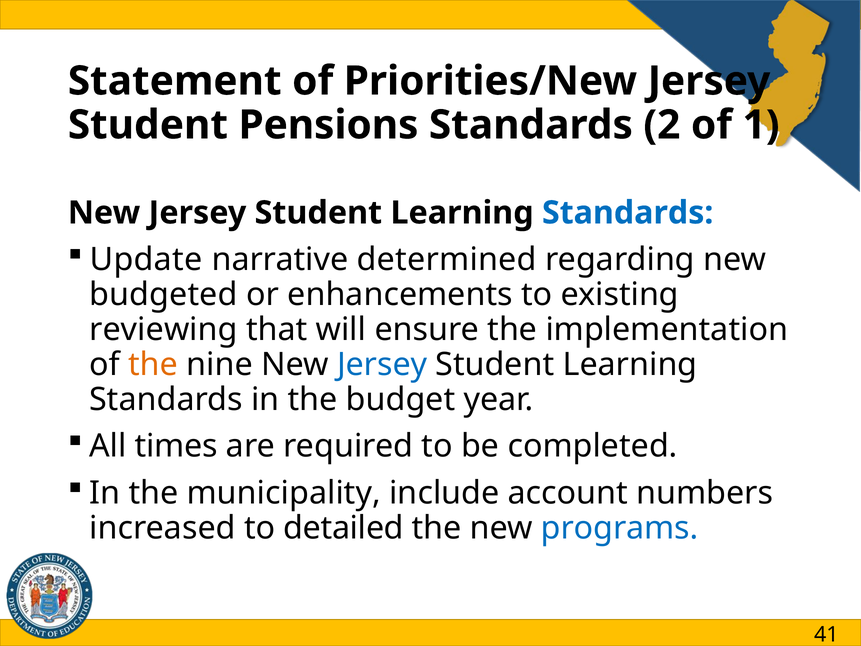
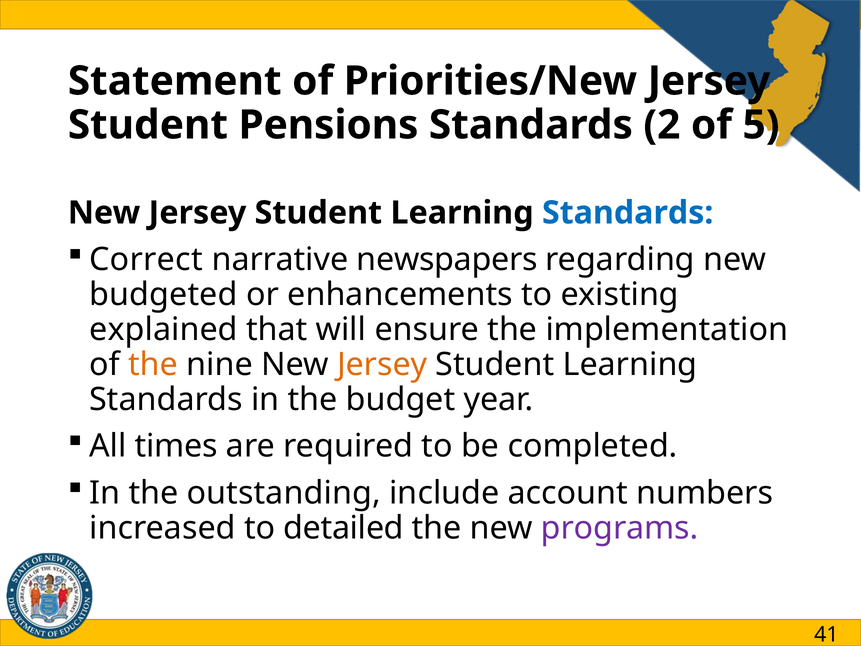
1: 1 -> 5
Update: Update -> Correct
determined: determined -> newspapers
reviewing: reviewing -> explained
Jersey at (382, 364) colour: blue -> orange
municipality: municipality -> outstanding
programs colour: blue -> purple
